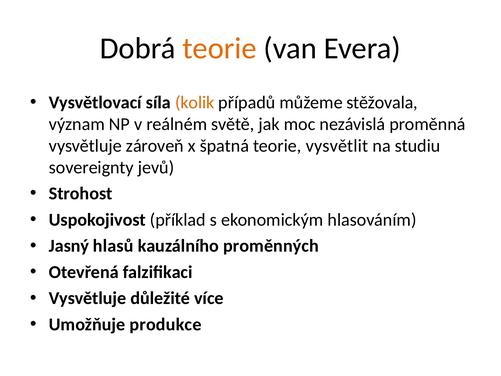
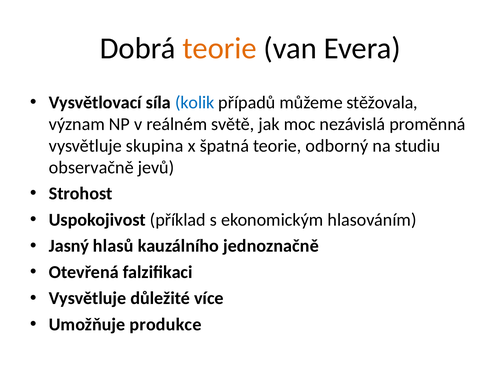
kolik colour: orange -> blue
zároveň: zároveň -> skupina
vysvětlit: vysvětlit -> odborný
sovereignty: sovereignty -> observačně
proměnných: proměnných -> jednoznačně
